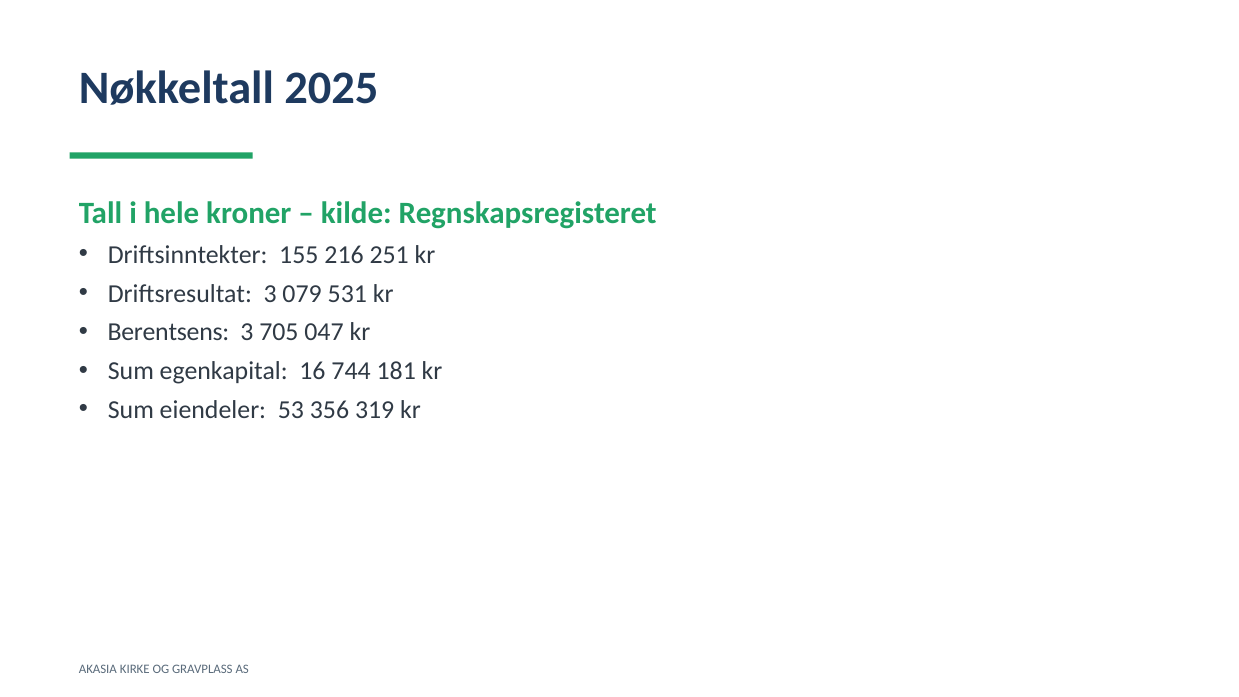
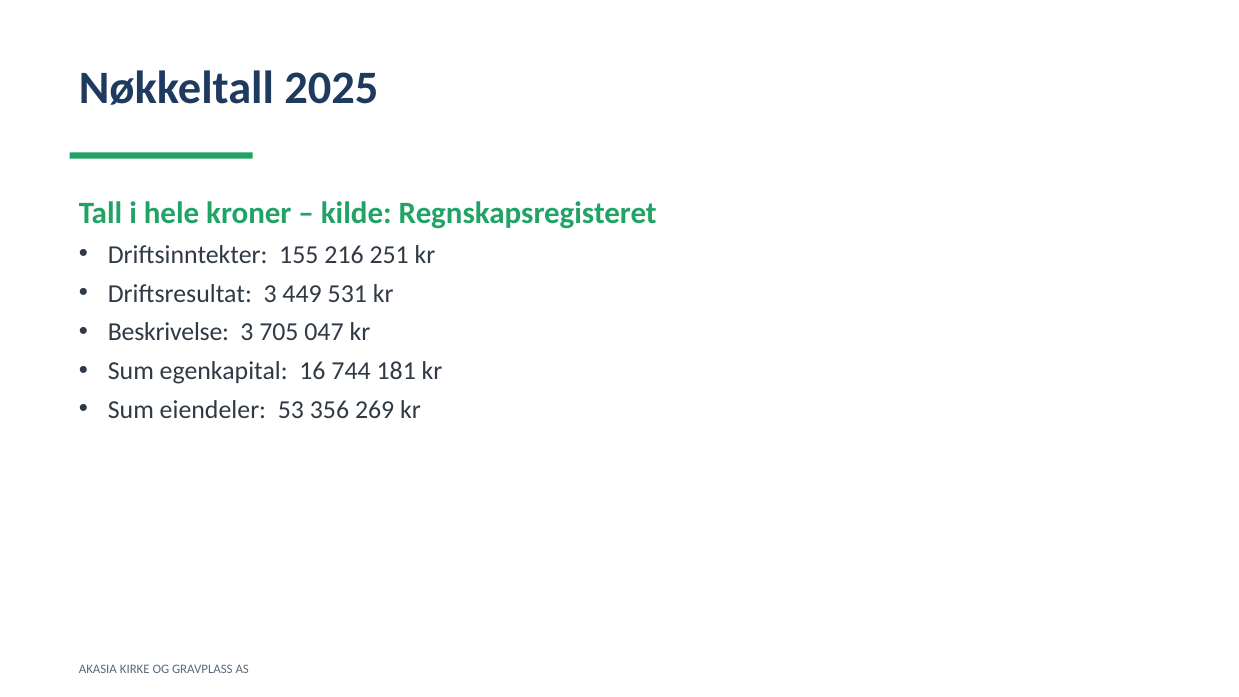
079: 079 -> 449
Berentsens: Berentsens -> Beskrivelse
319: 319 -> 269
